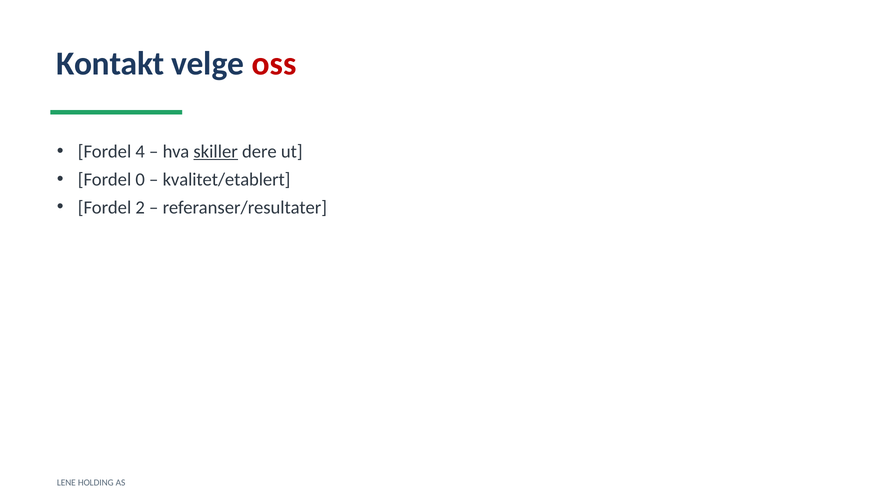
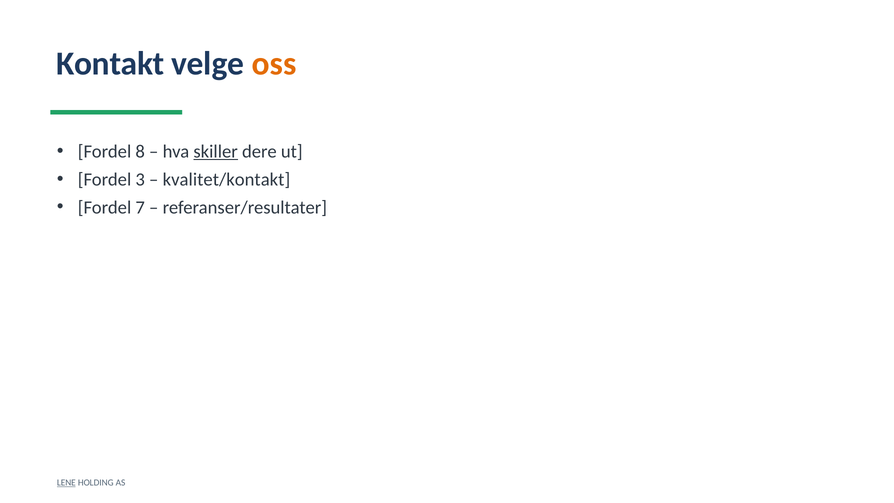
oss colour: red -> orange
4: 4 -> 8
0: 0 -> 3
kvalitet/etablert: kvalitet/etablert -> kvalitet/kontakt
2: 2 -> 7
LENE underline: none -> present
